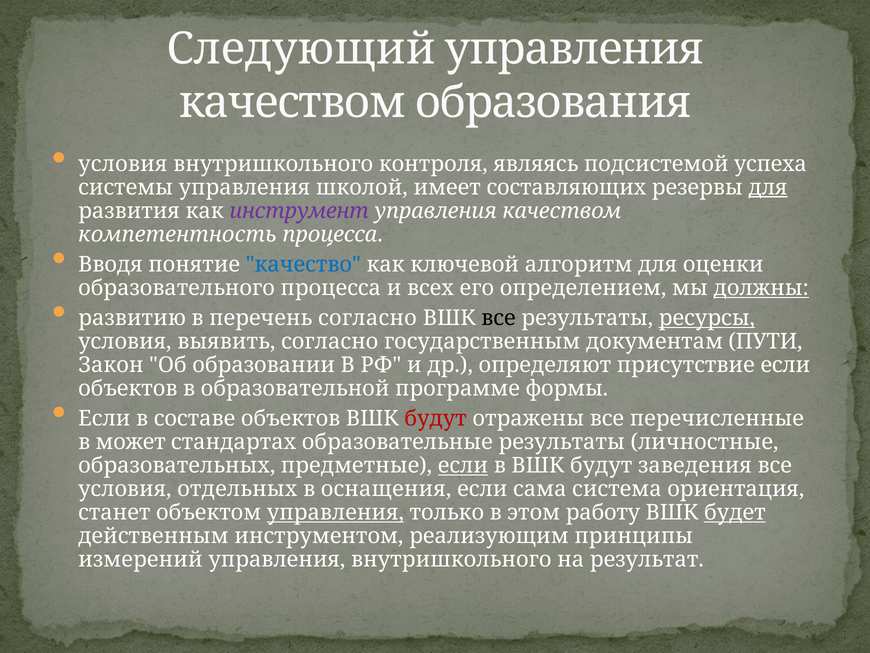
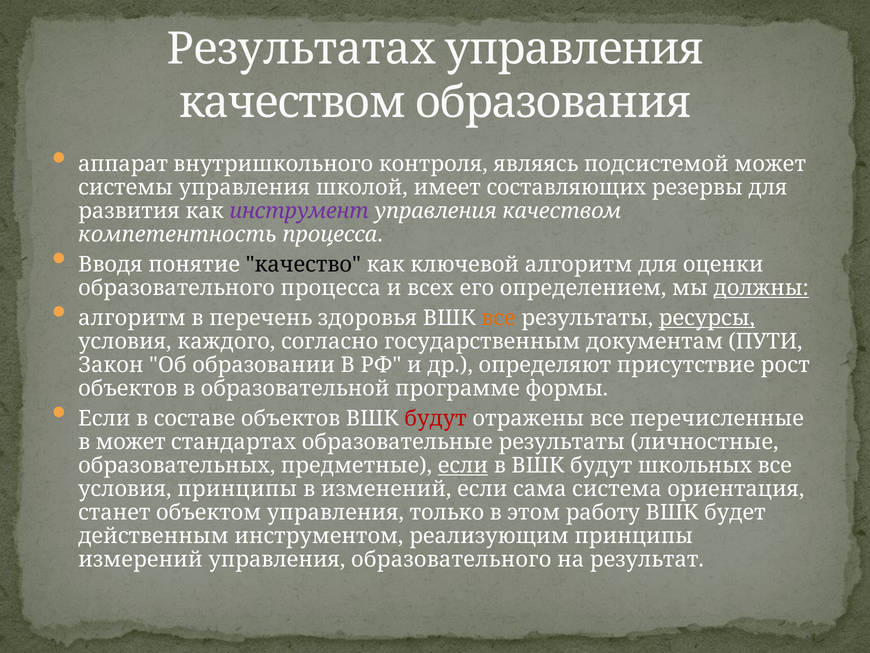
Следующий: Следующий -> Результатах
условия at (123, 164): условия -> аппарат
подсистемой успеха: успеха -> может
для at (768, 187) underline: present -> none
качество colour: blue -> black
развитию at (132, 318): развитию -> алгоритм
перечень согласно: согласно -> здоровья
все at (499, 318) colour: black -> orange
выявить: выявить -> каждого
присутствие если: если -> рост
заведения: заведения -> школьных
условия отдельных: отдельных -> принципы
оснащения: оснащения -> изменений
управления at (335, 512) underline: present -> none
будет underline: present -> none
управления внутришкольного: внутришкольного -> образовательного
